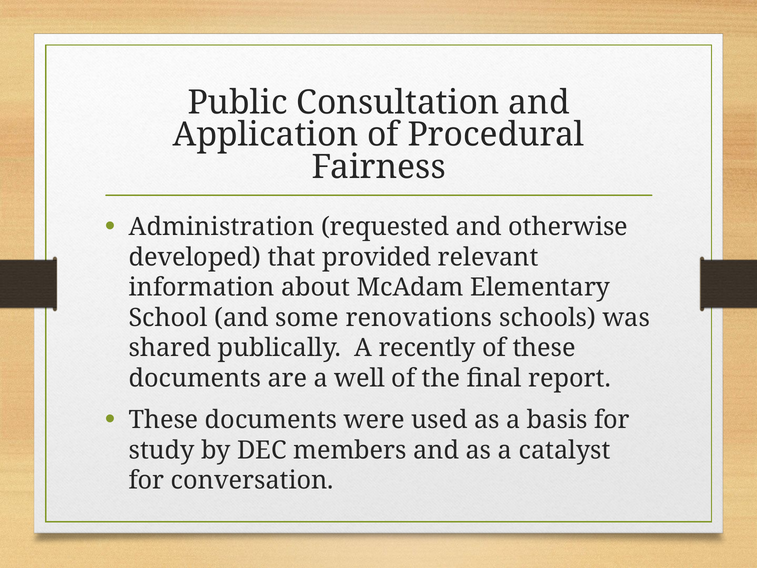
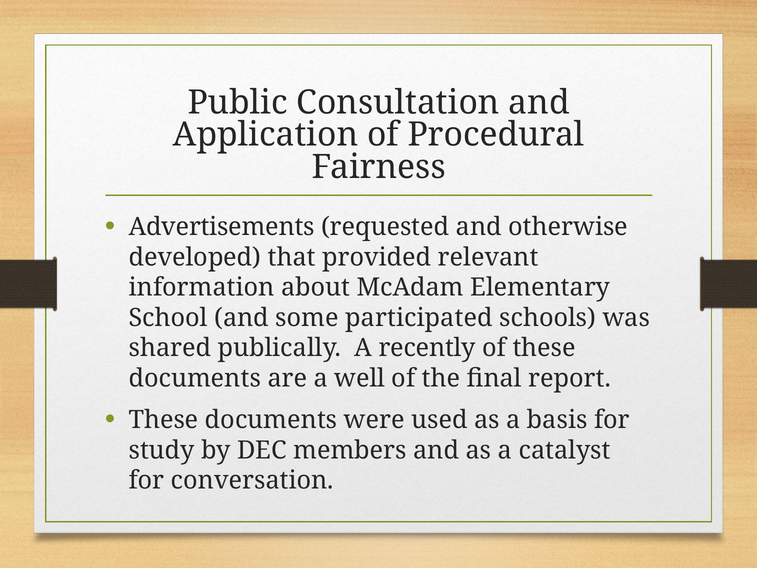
Administration: Administration -> Advertisements
renovations: renovations -> participated
